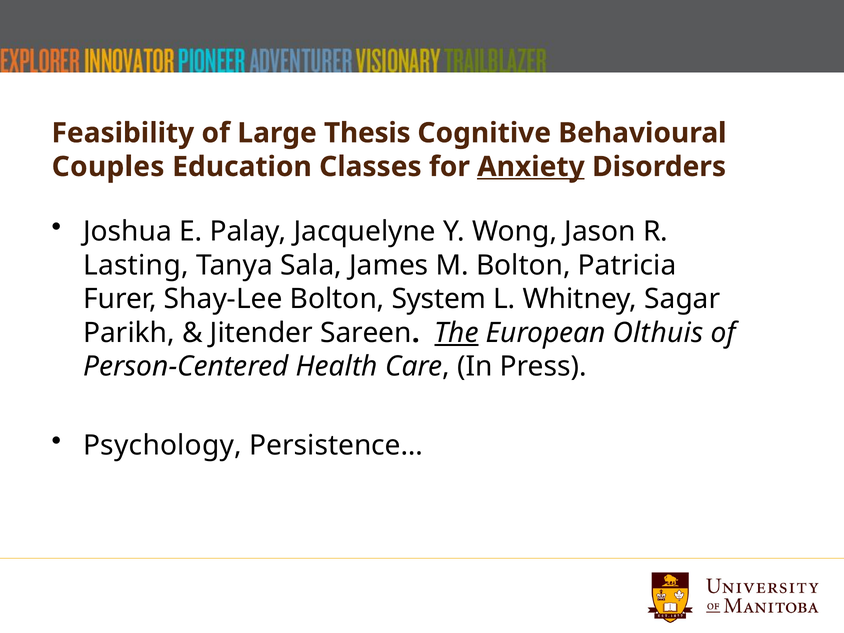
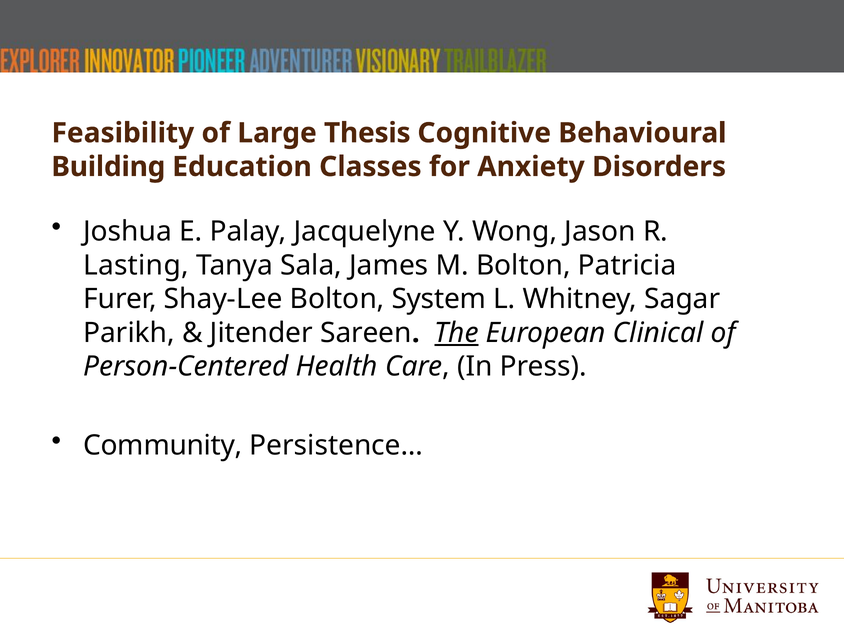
Couples: Couples -> Building
Anxiety underline: present -> none
Olthuis: Olthuis -> Clinical
Psychology: Psychology -> Community
